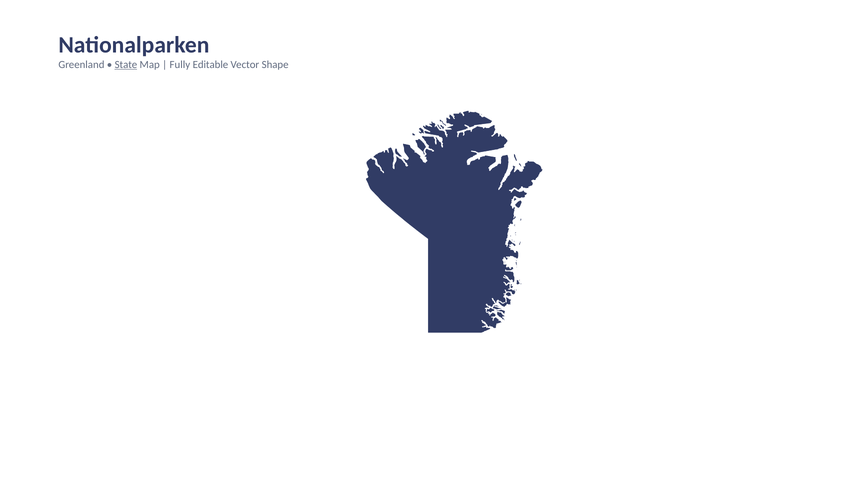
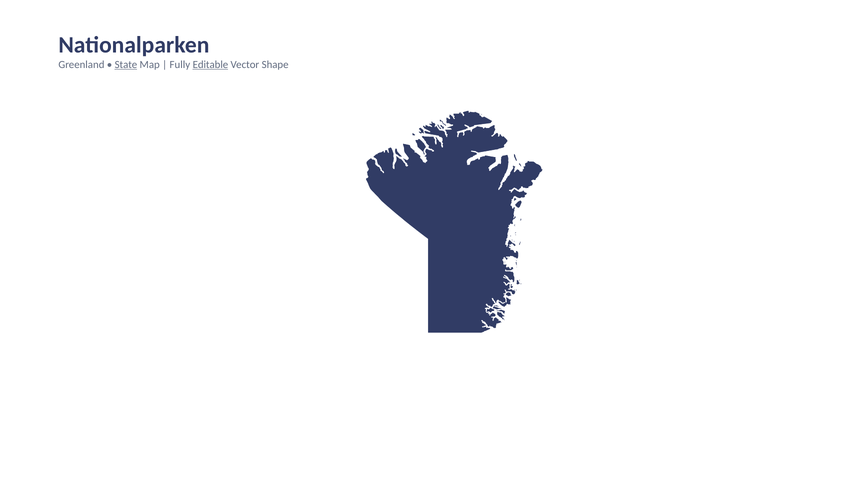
Editable underline: none -> present
